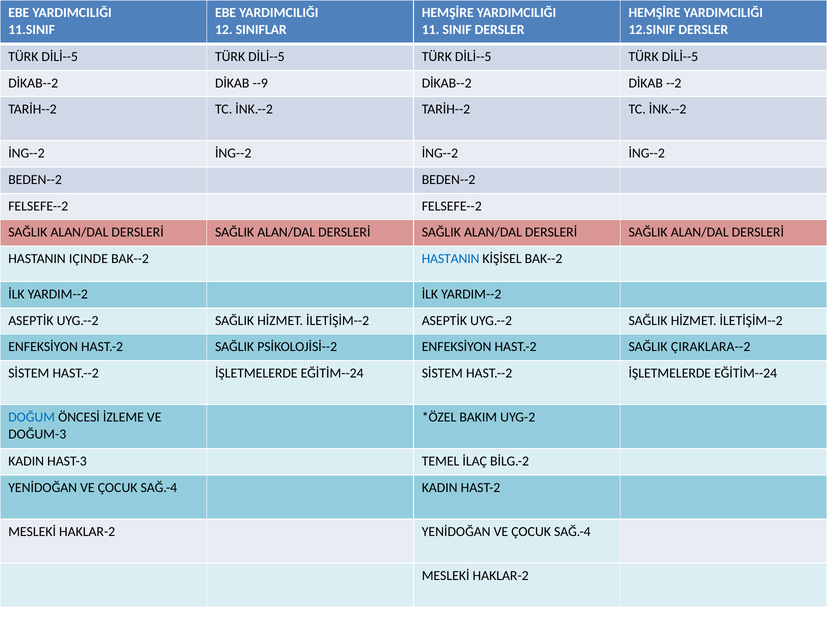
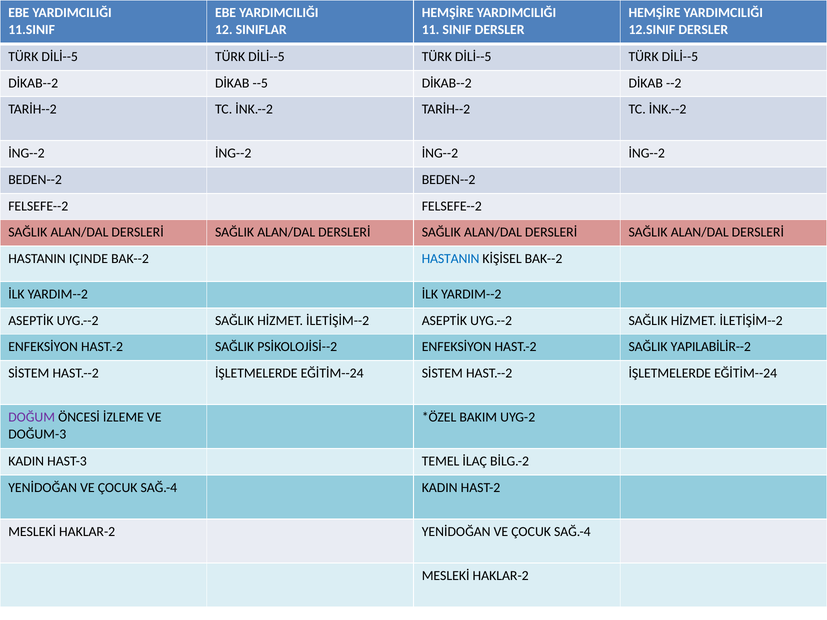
--9: --9 -> --5
ÇIRAKLARA--2: ÇIRAKLARA--2 -> YAPILABİLİR--2
DOĞUM colour: blue -> purple
